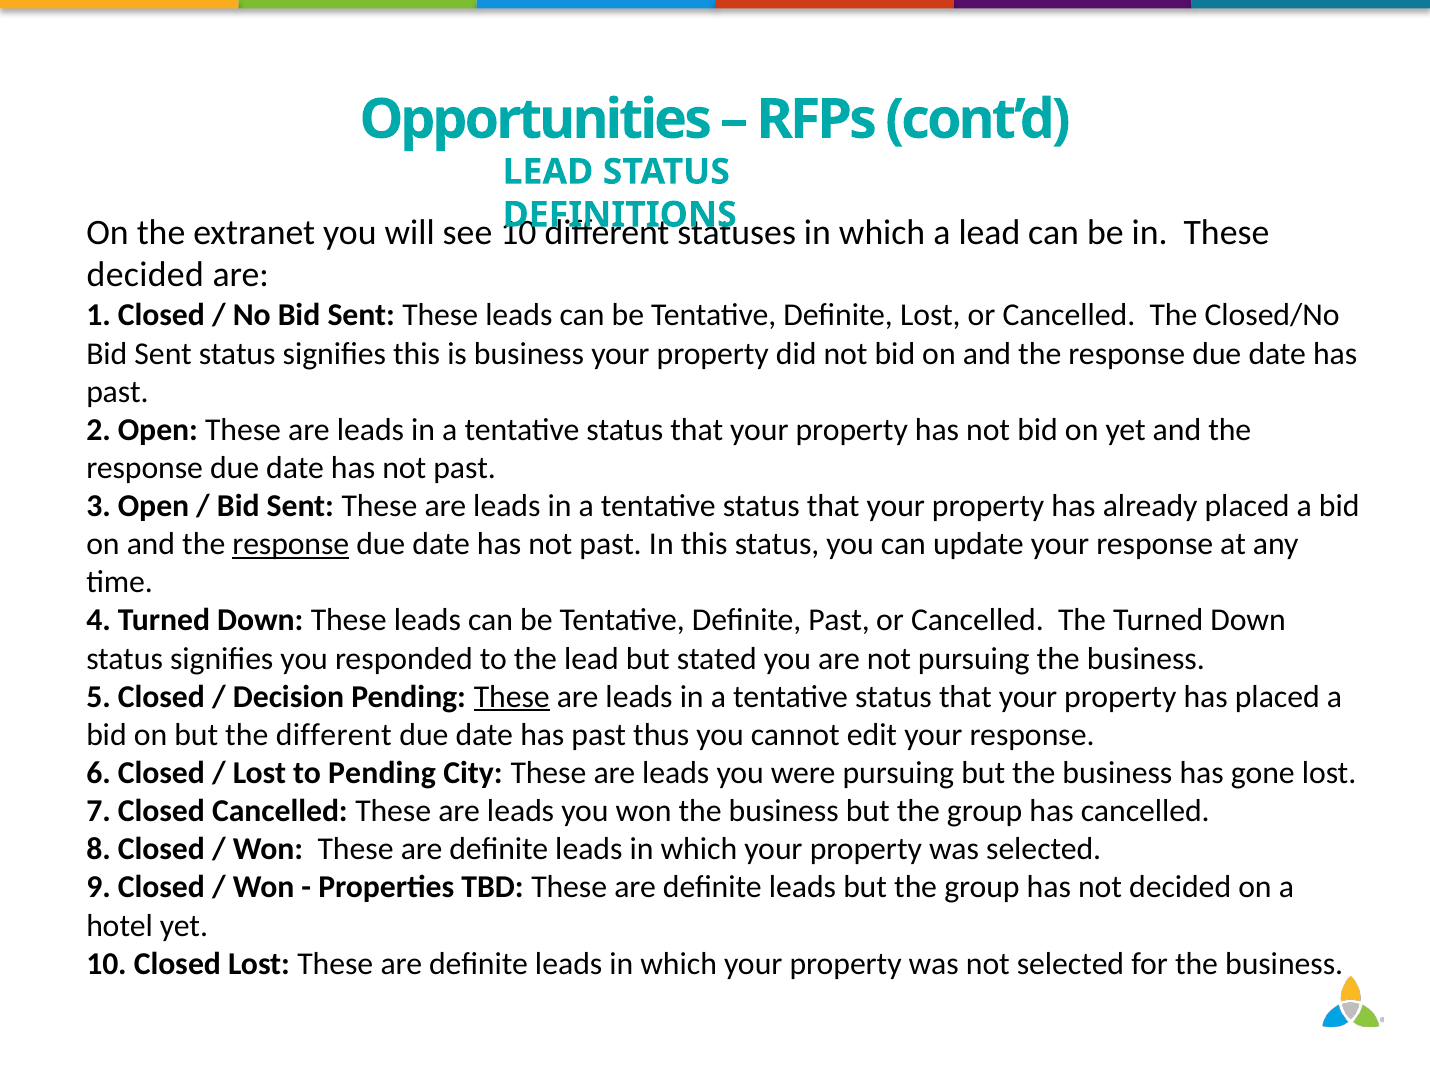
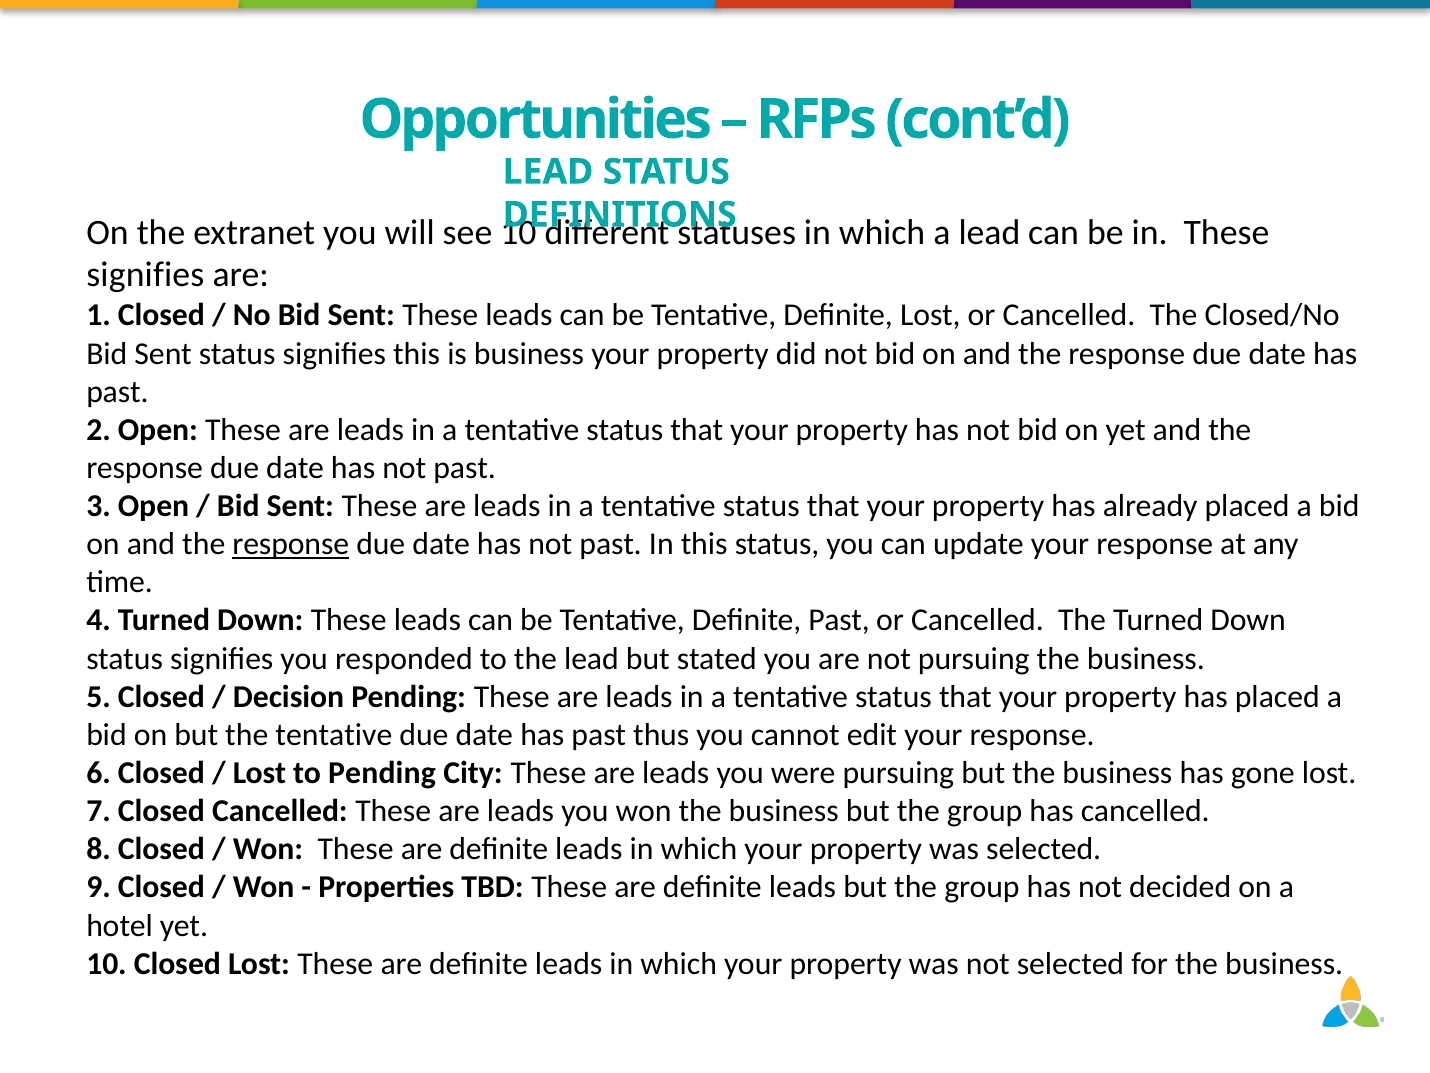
decided at (145, 275): decided -> signifies
These at (512, 696) underline: present -> none
the different: different -> tentative
